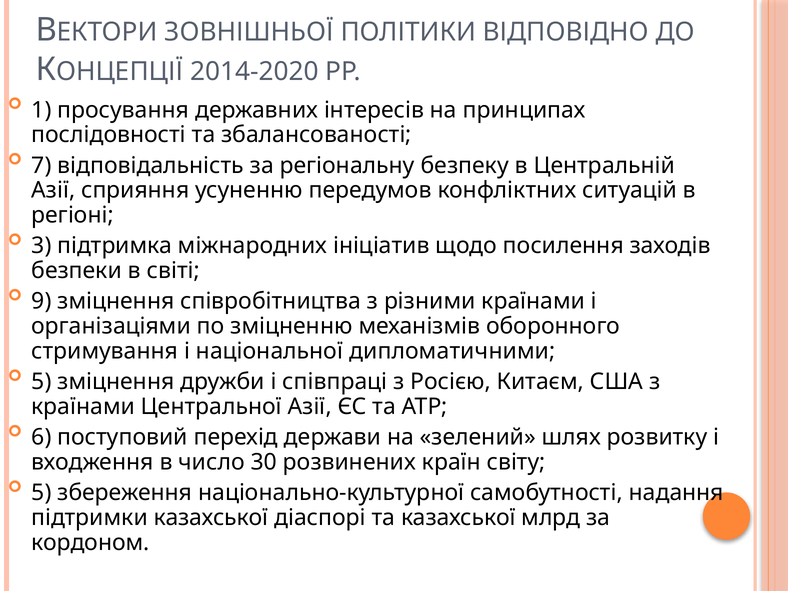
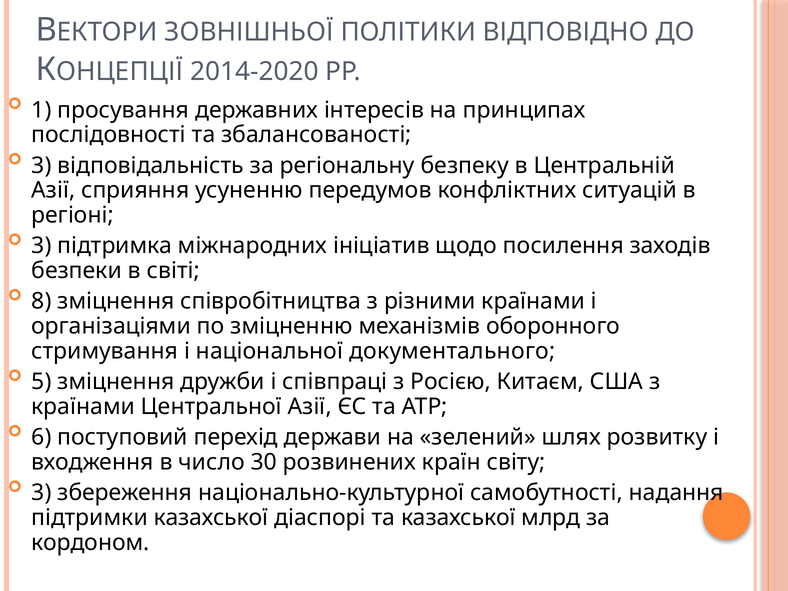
7 at (41, 166): 7 -> 3
9: 9 -> 8
дипломатичними: дипломатичними -> документального
5 at (41, 493): 5 -> 3
